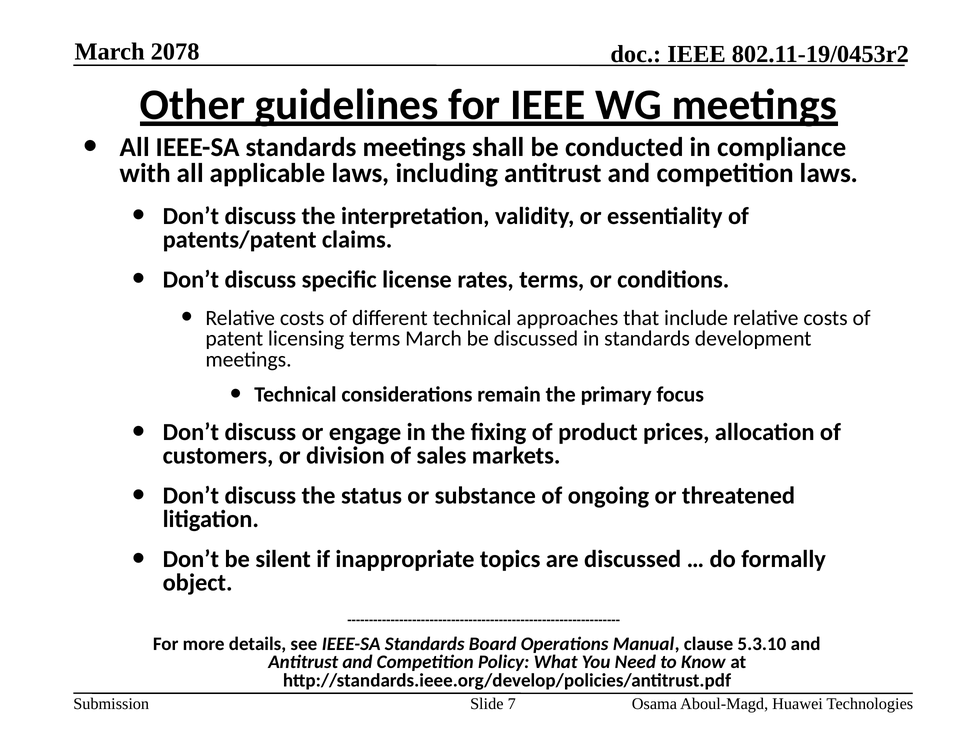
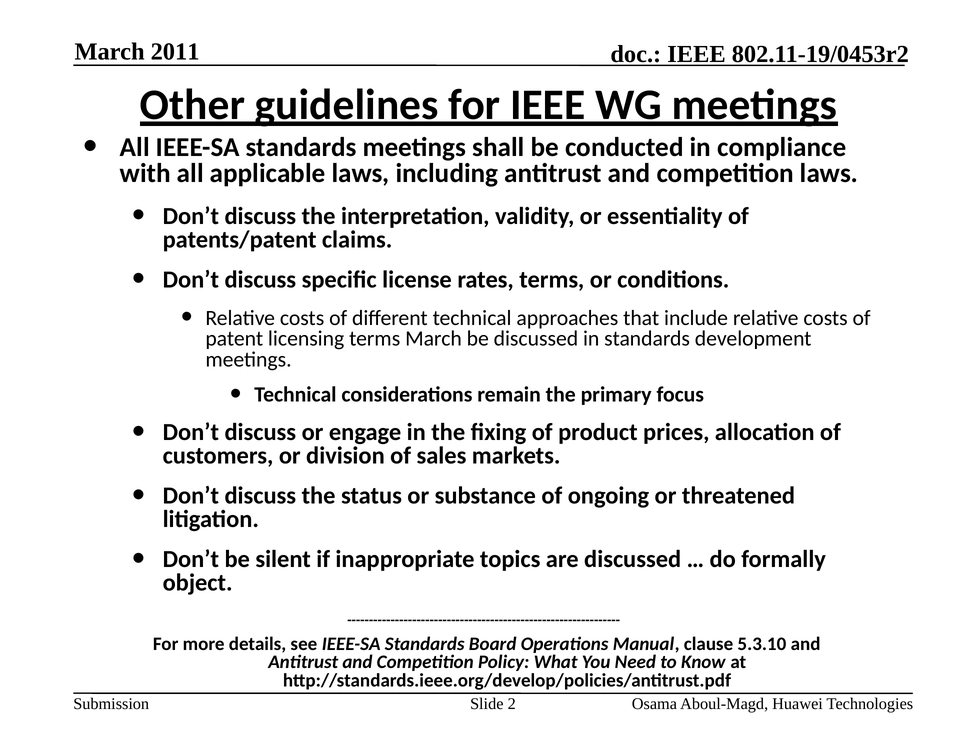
2078: 2078 -> 2011
7: 7 -> 2
